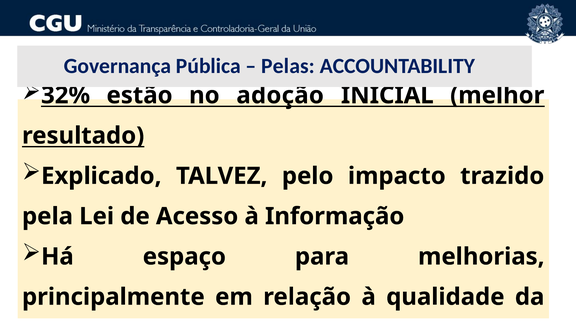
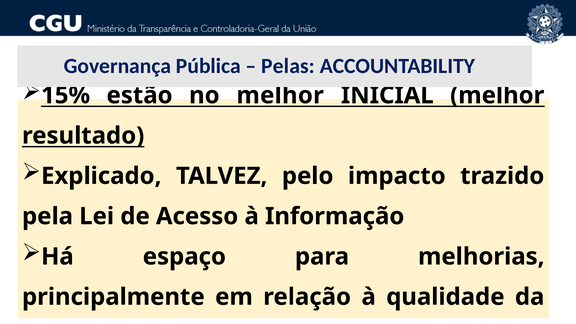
32%: 32% -> 15%
no adoção: adoção -> melhor
